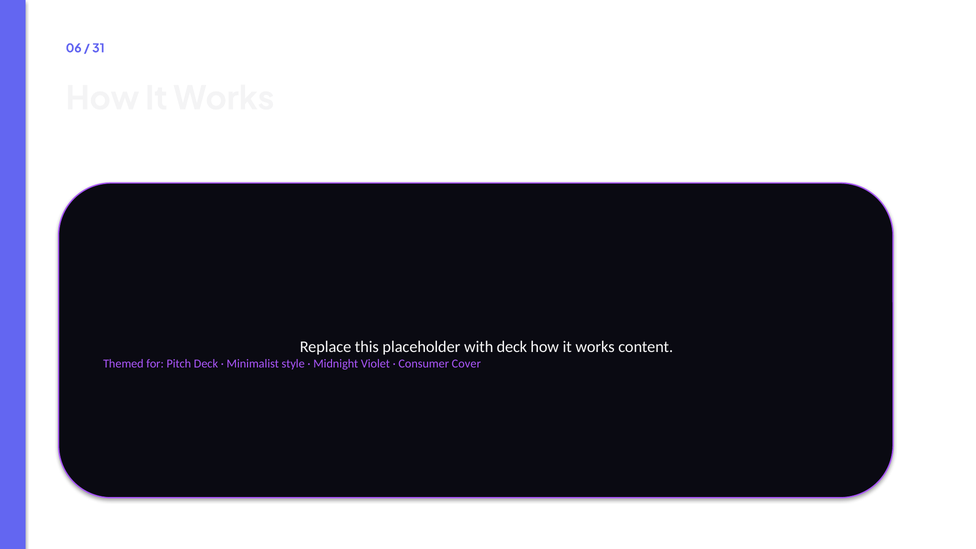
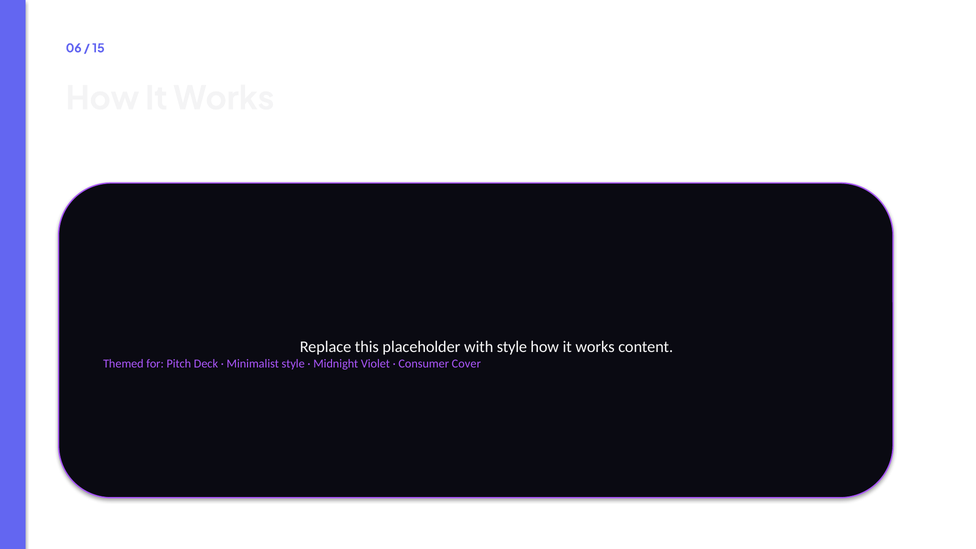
31: 31 -> 15
with deck: deck -> style
